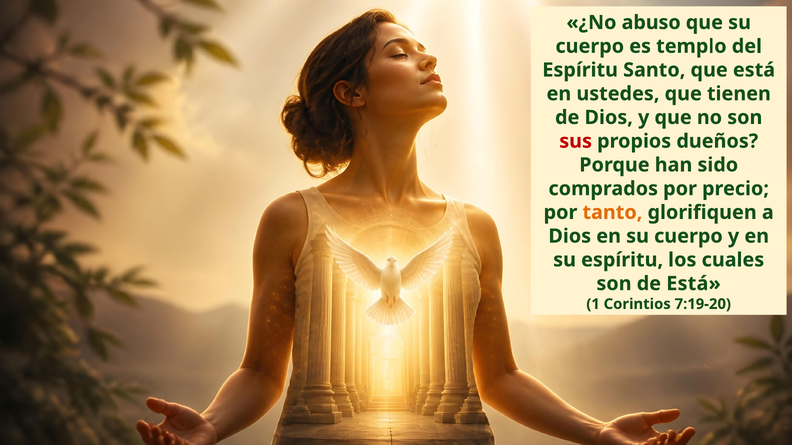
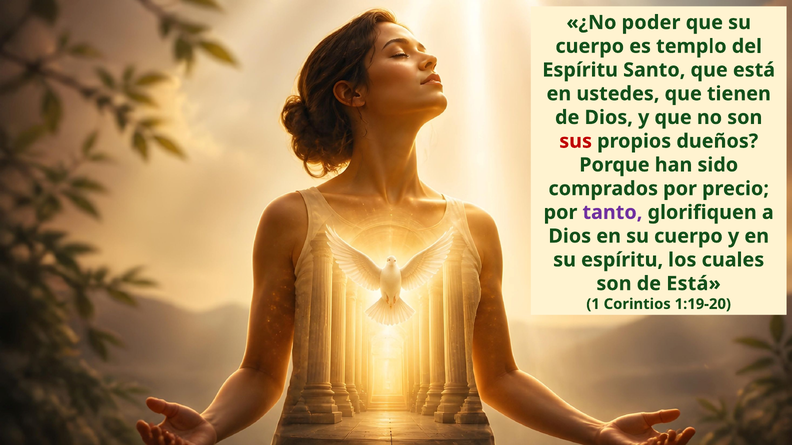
abuso: abuso -> poder
tanto colour: orange -> purple
7:19-20: 7:19-20 -> 1:19-20
